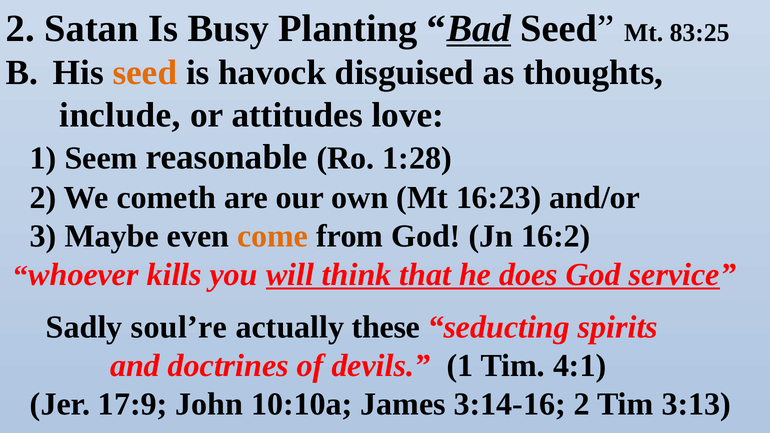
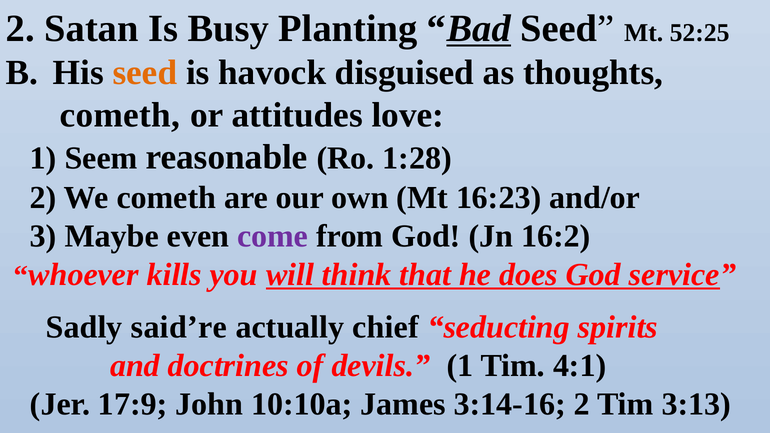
83:25: 83:25 -> 52:25
include at (120, 115): include -> cometh
come colour: orange -> purple
soul’re: soul’re -> said’re
these: these -> chief
